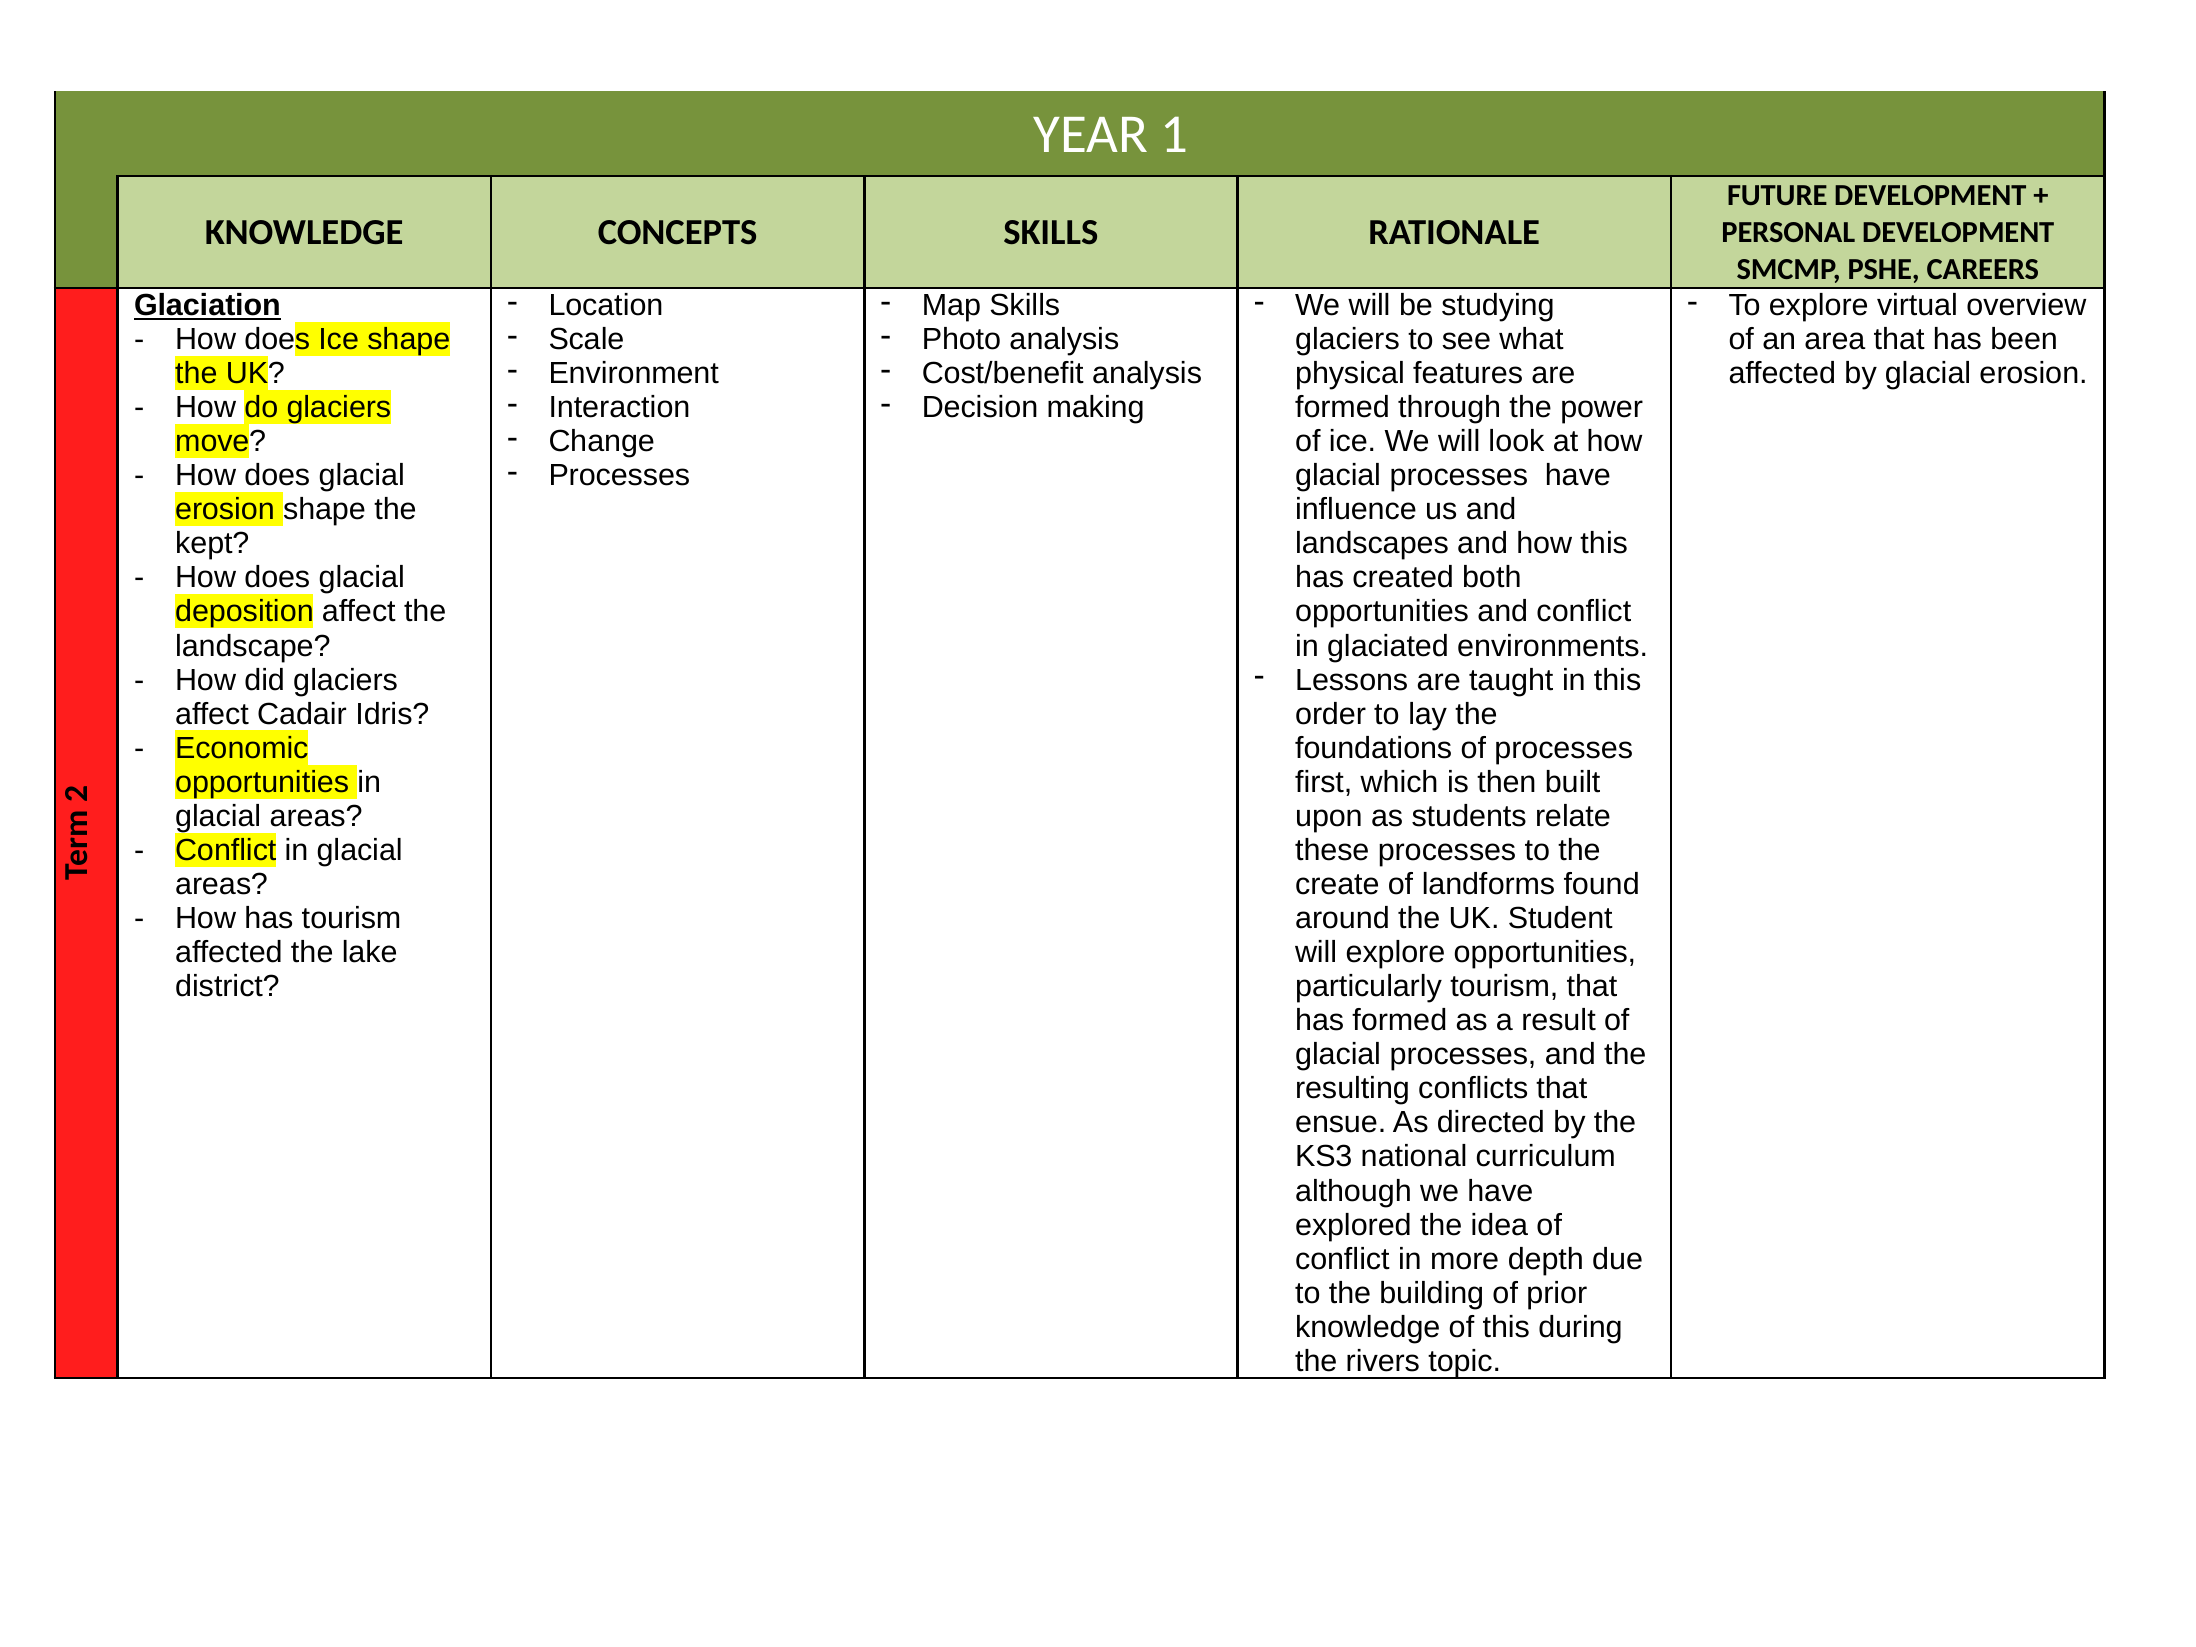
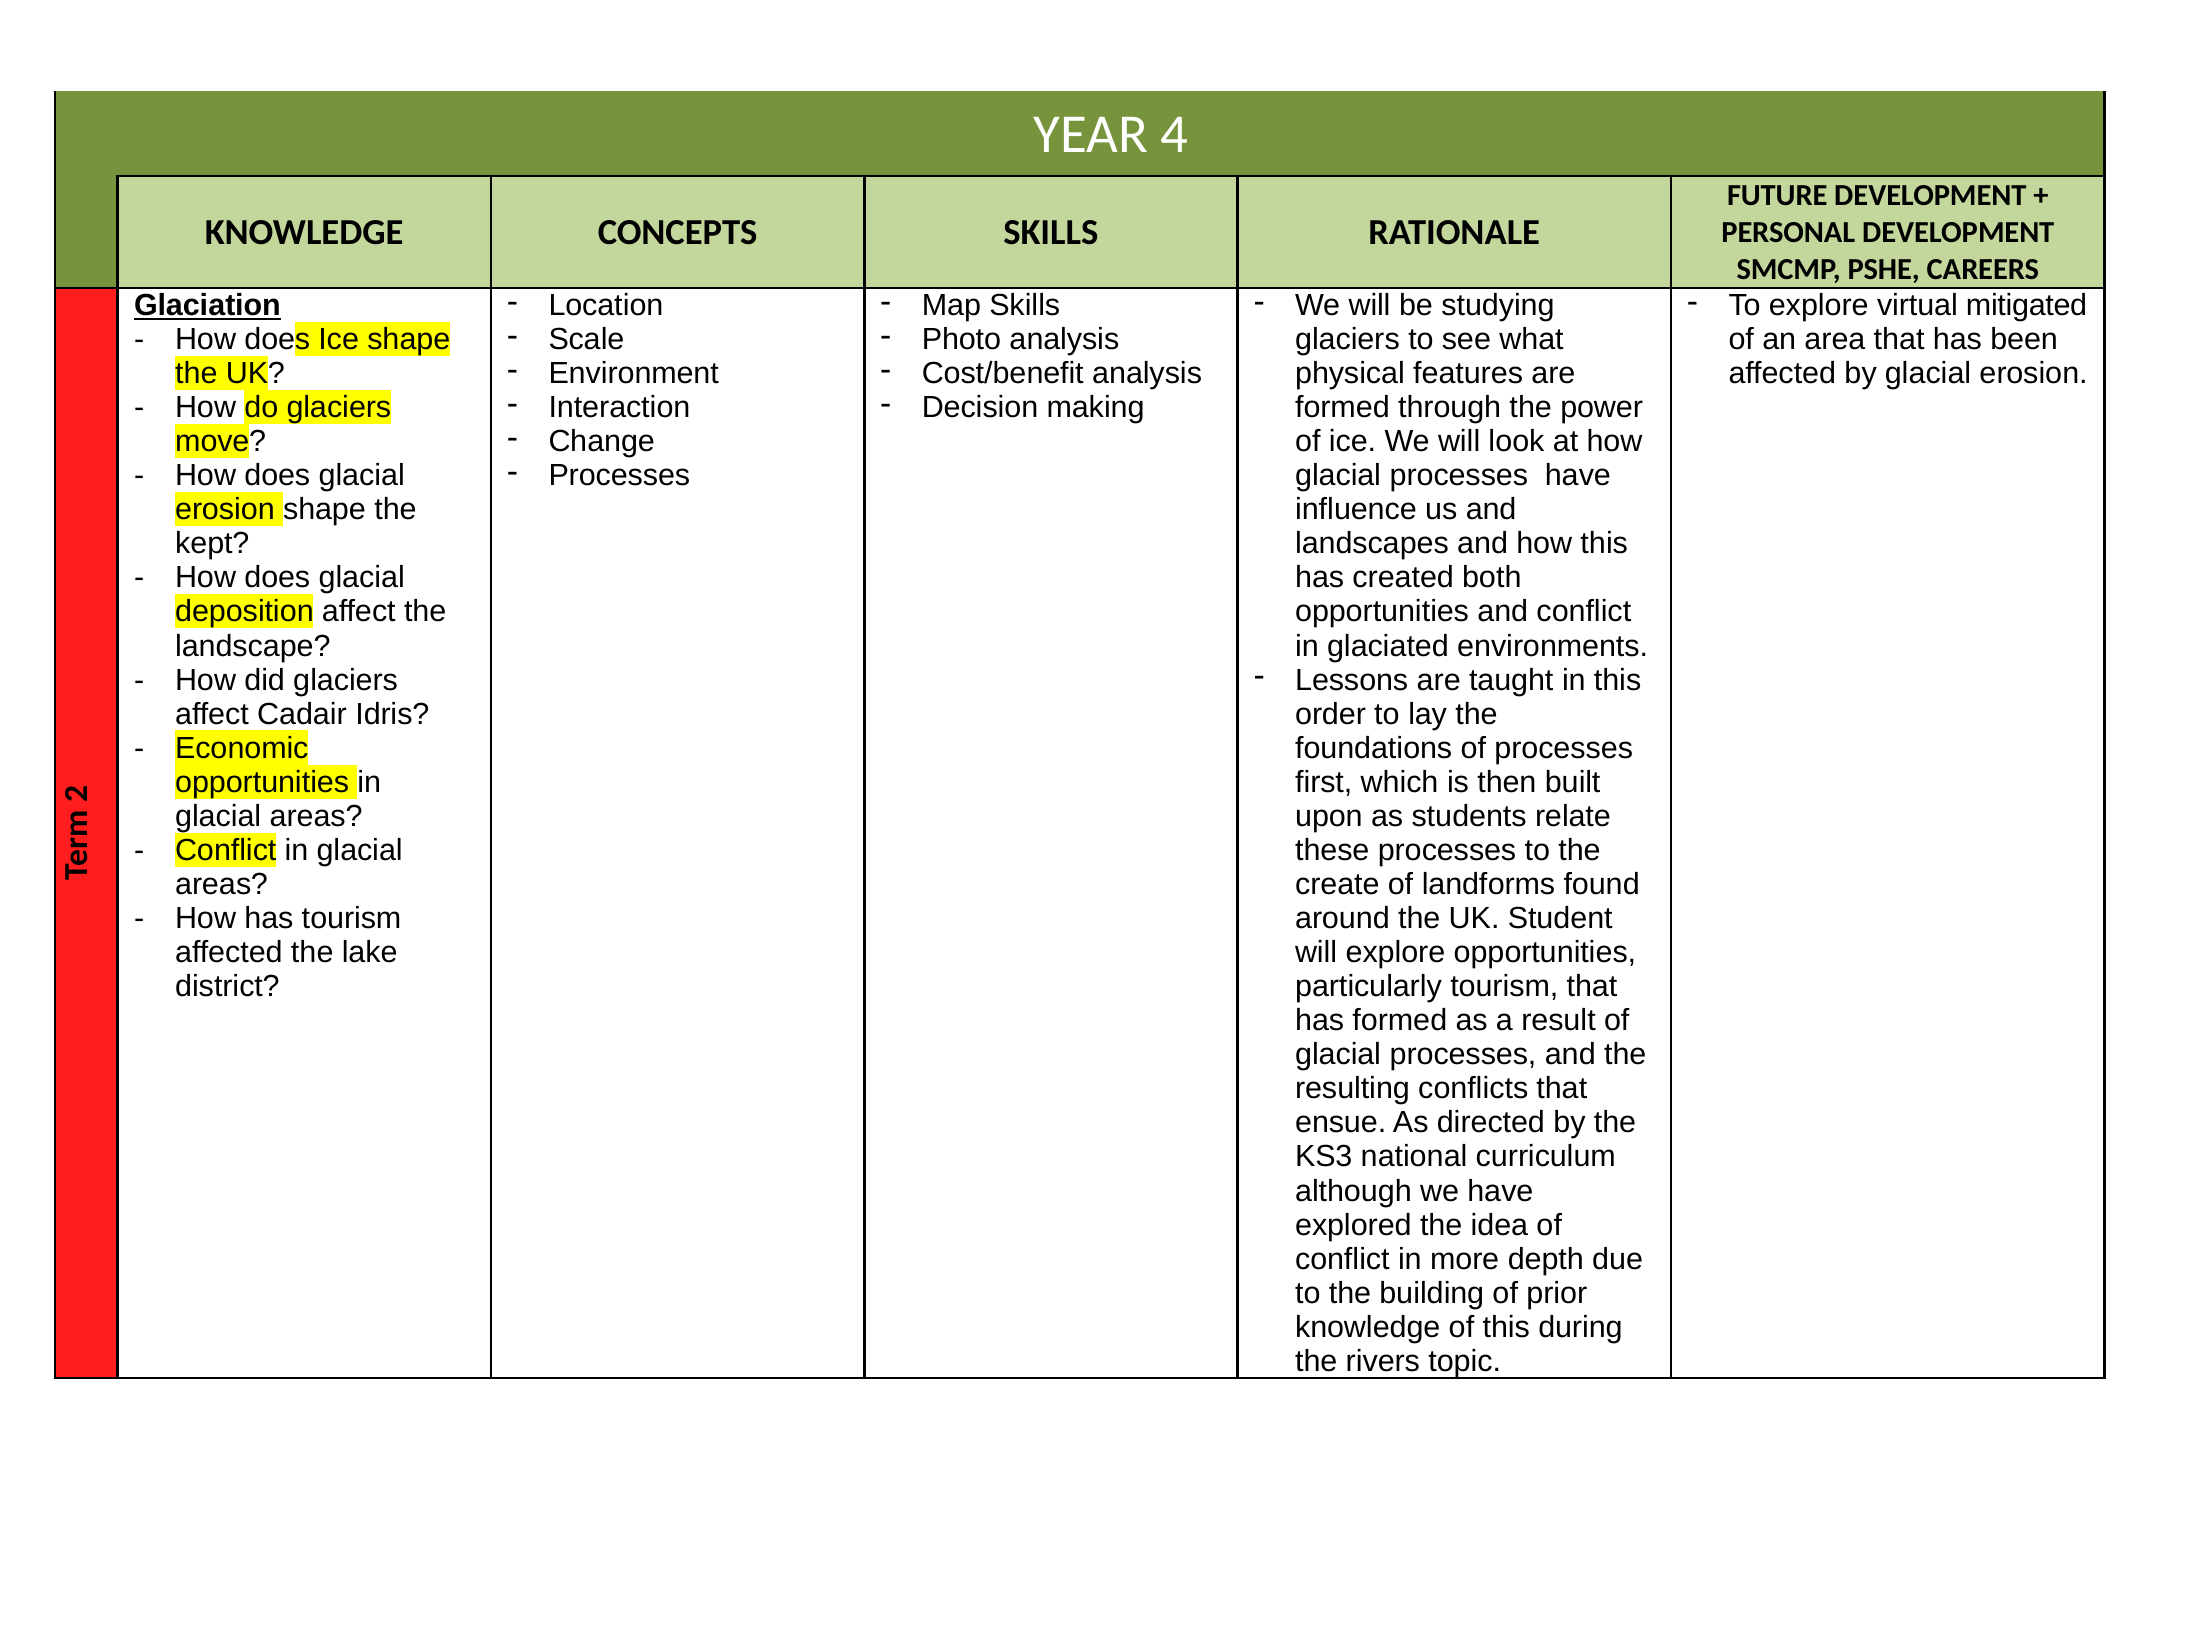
1: 1 -> 4
overview: overview -> mitigated
